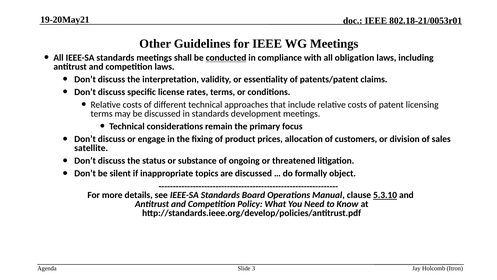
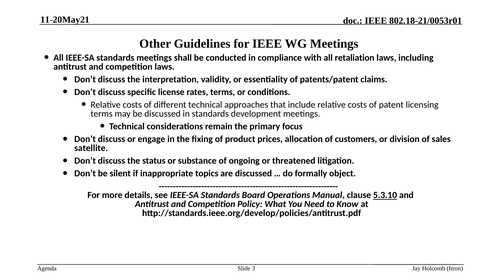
19-20May21: 19-20May21 -> 11-20May21
conducted underline: present -> none
obligation: obligation -> retaliation
